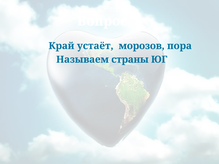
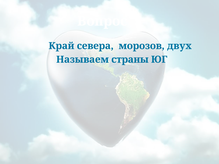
устаёт: устаёт -> севера
пора: пора -> двух
